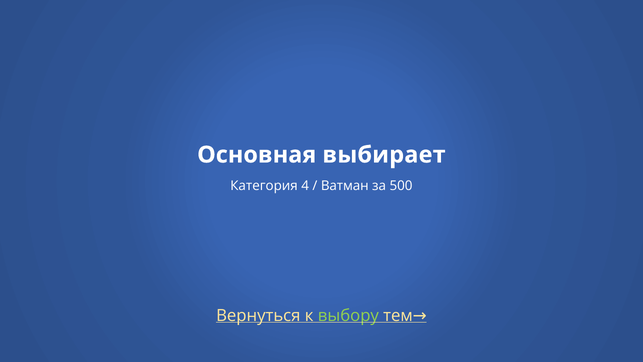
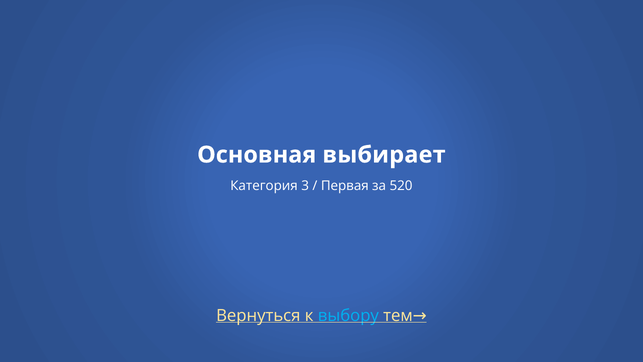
4: 4 -> 3
Ватман: Ватман -> Первая
500: 500 -> 520
выбору colour: light green -> light blue
